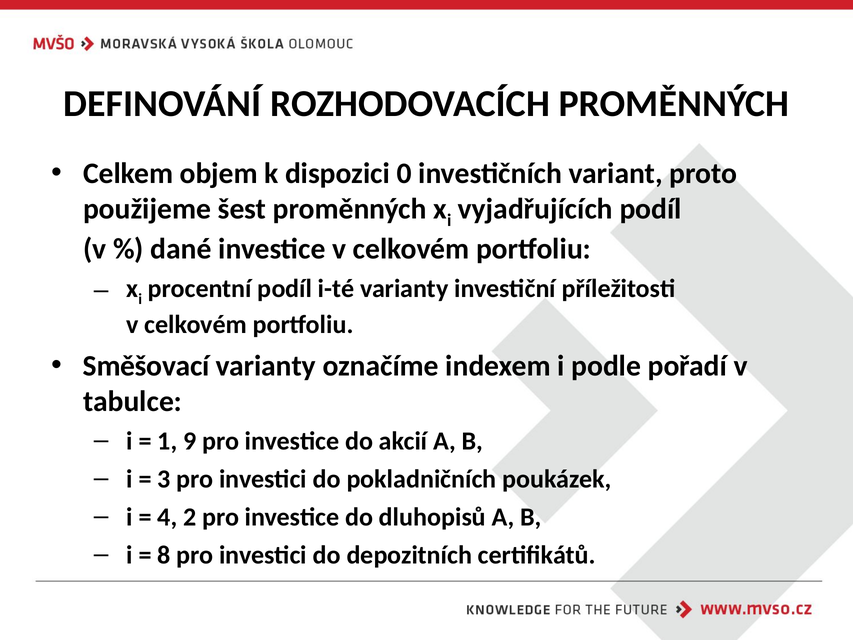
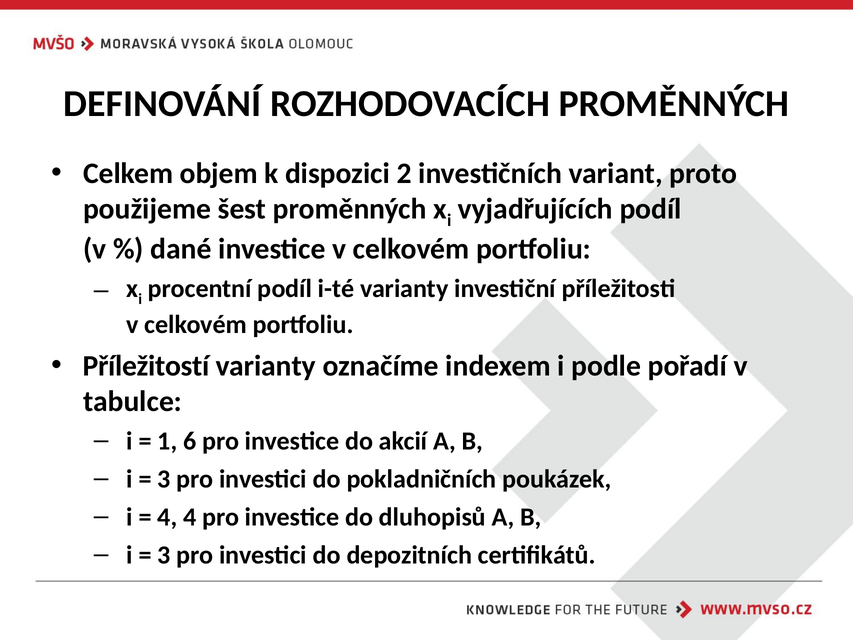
0: 0 -> 2
Směšovací: Směšovací -> Příležitostí
9: 9 -> 6
4 2: 2 -> 4
8 at (164, 555): 8 -> 3
